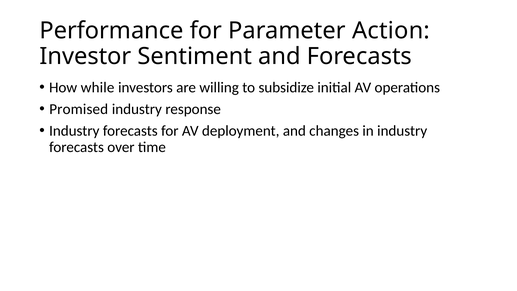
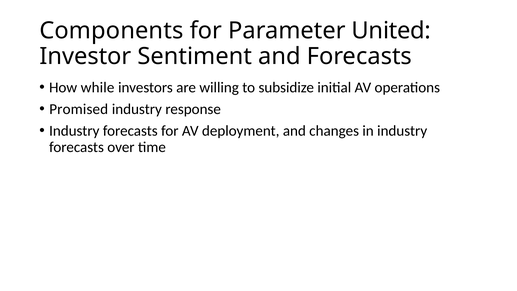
Performance: Performance -> Components
Action: Action -> United
